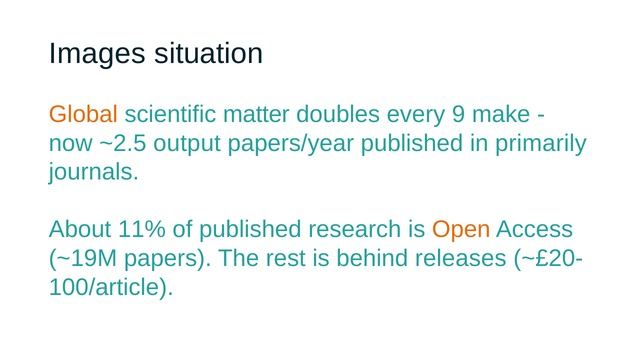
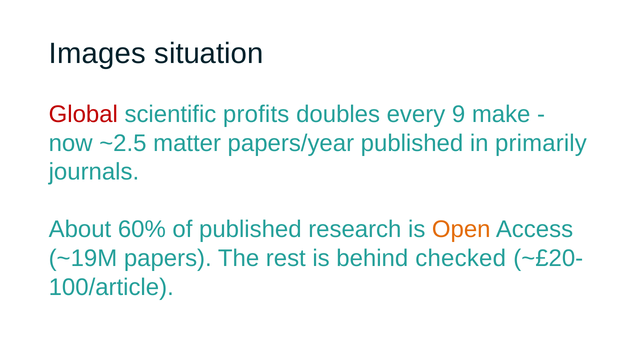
Global colour: orange -> red
matter: matter -> profits
output: output -> matter
11%: 11% -> 60%
releases: releases -> checked
